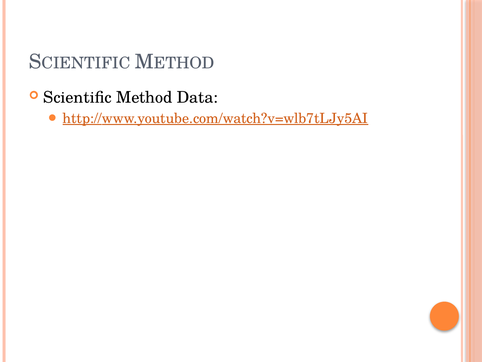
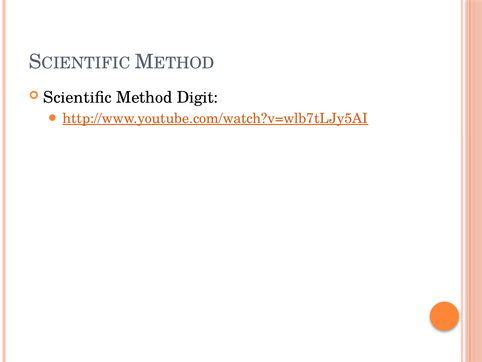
Data: Data -> Digit
